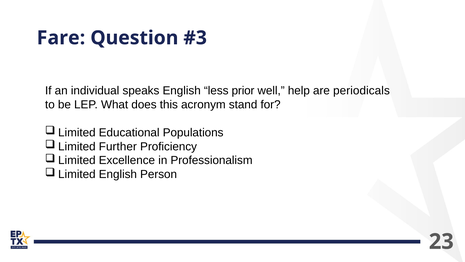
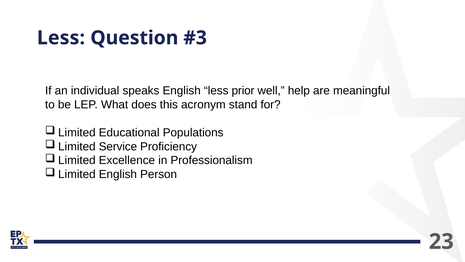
Fare at (61, 38): Fare -> Less
periodicals: periodicals -> meaningful
Further: Further -> Service
